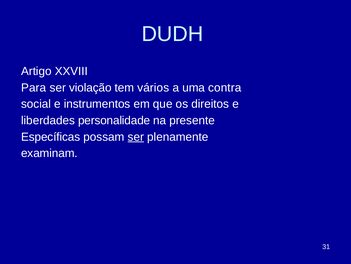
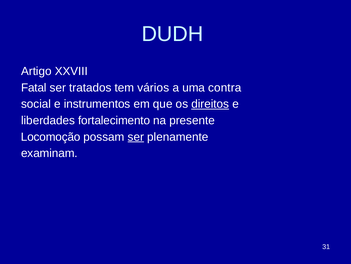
Para: Para -> Fatal
violação: violação -> tratados
direitos underline: none -> present
personalidade: personalidade -> fortalecimento
Específicas: Específicas -> Locomoção
